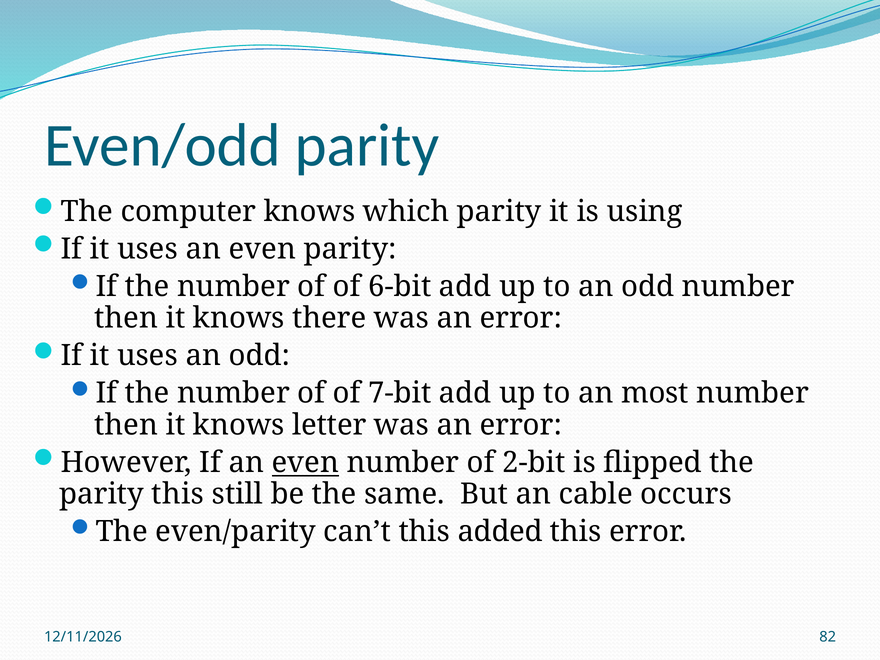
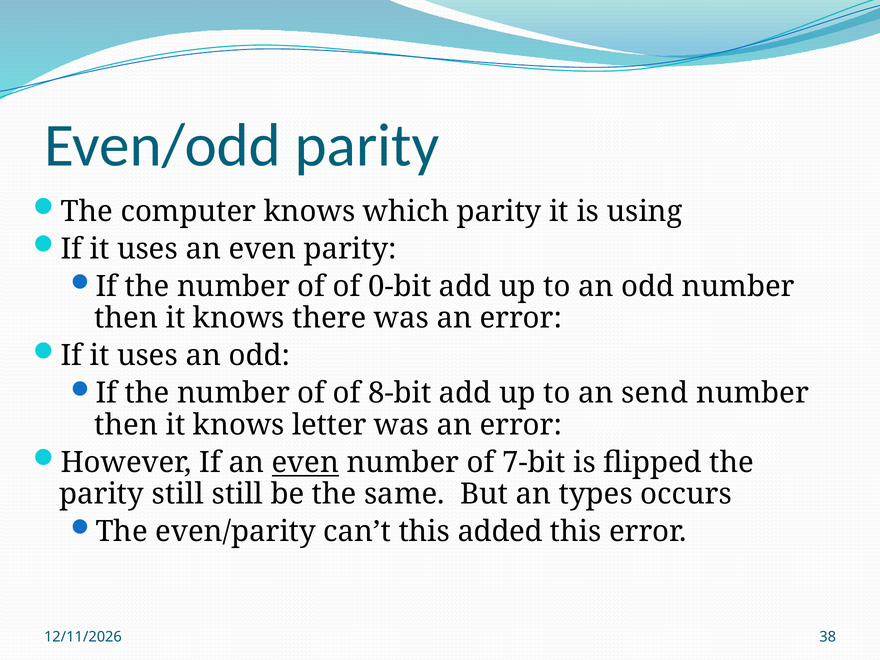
6-bit: 6-bit -> 0-bit
7-bit: 7-bit -> 8-bit
most: most -> send
2-bit: 2-bit -> 7-bit
parity this: this -> still
cable: cable -> types
82: 82 -> 38
